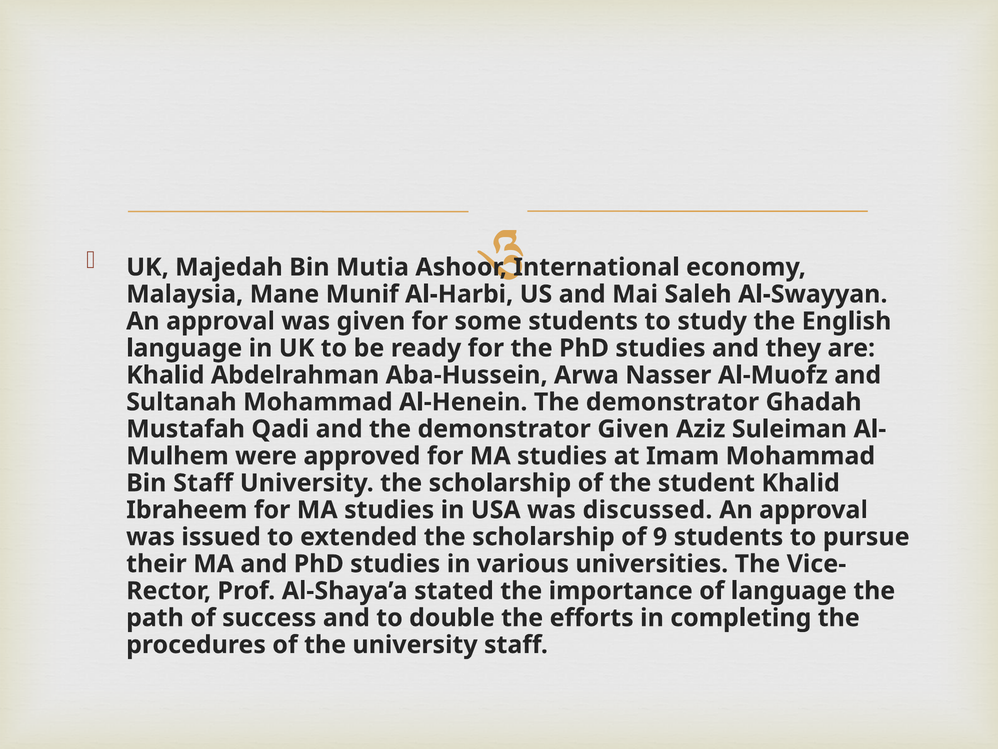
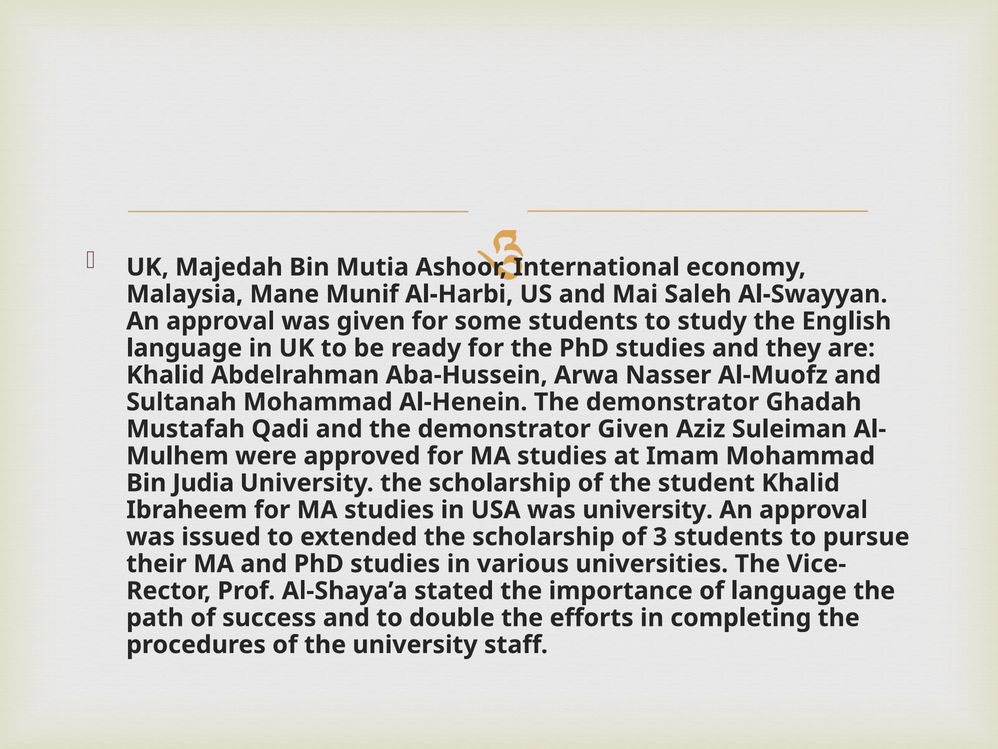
Bin Staff: Staff -> Judia
was discussed: discussed -> university
9: 9 -> 3
